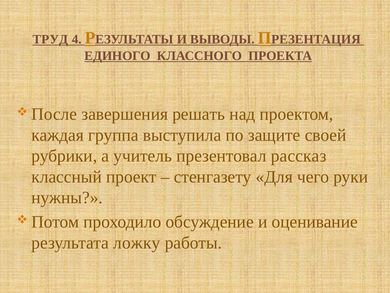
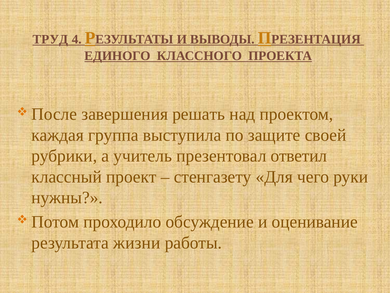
рассказ: рассказ -> ответил
ложку: ложку -> жизни
